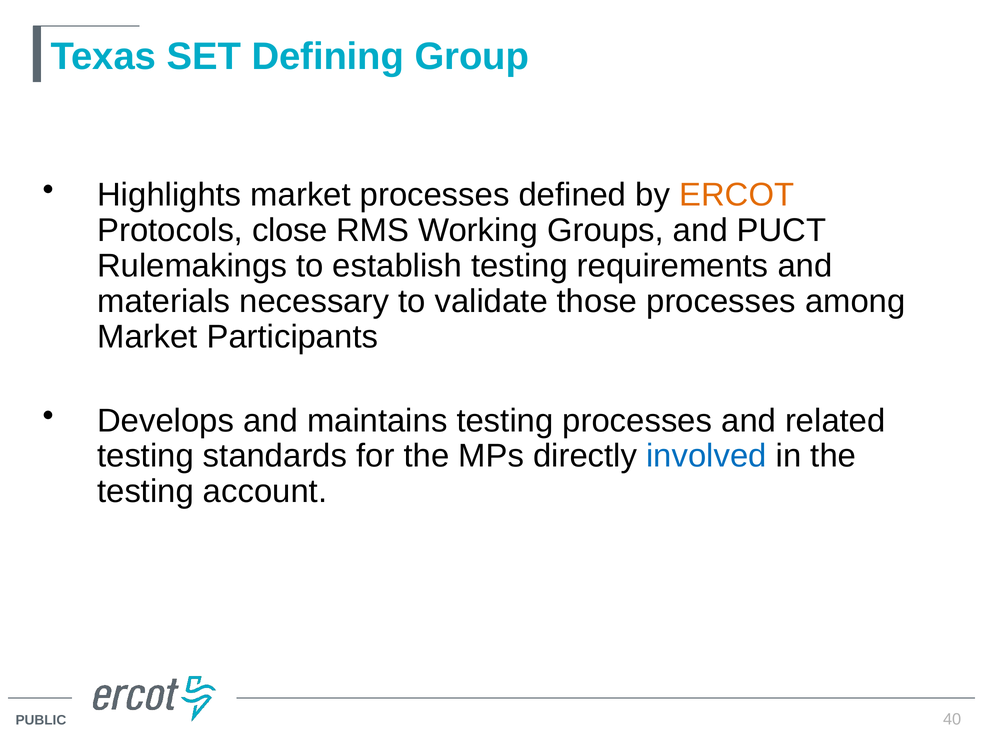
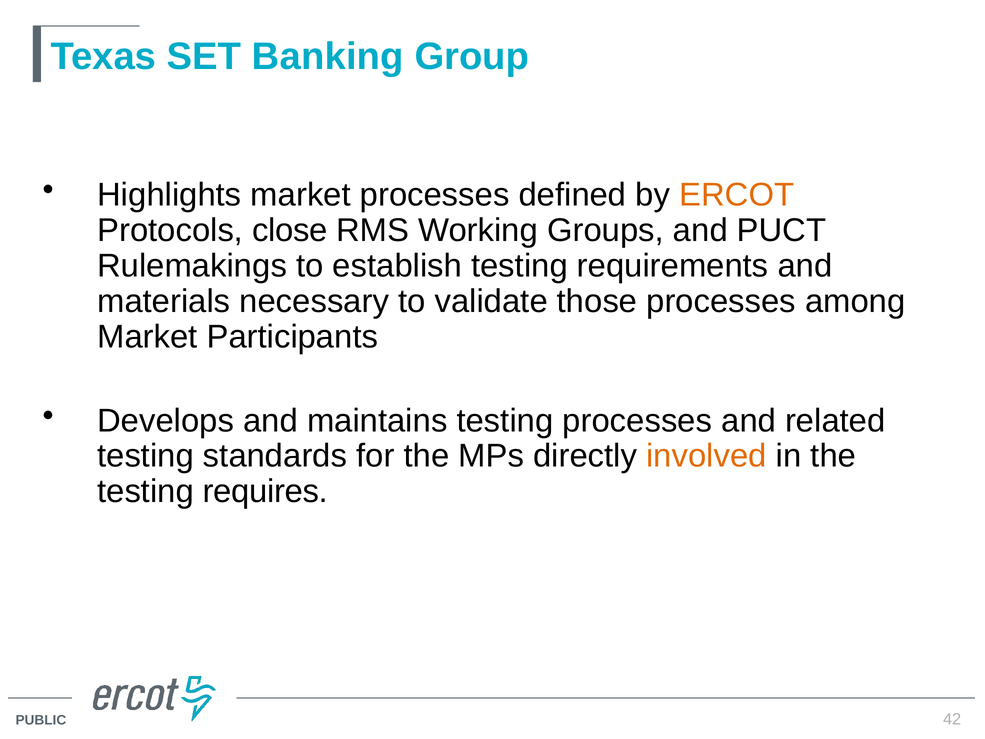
Defining: Defining -> Banking
involved colour: blue -> orange
account: account -> requires
40: 40 -> 42
